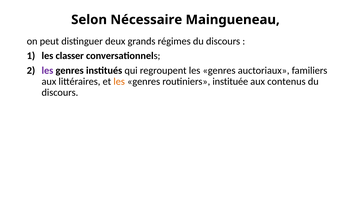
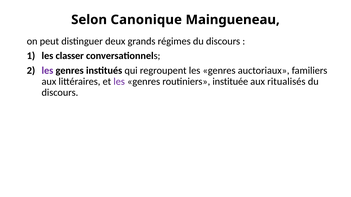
Nécessaire: Nécessaire -> Canonique
les at (119, 82) colour: orange -> purple
contenus: contenus -> ritualisés
